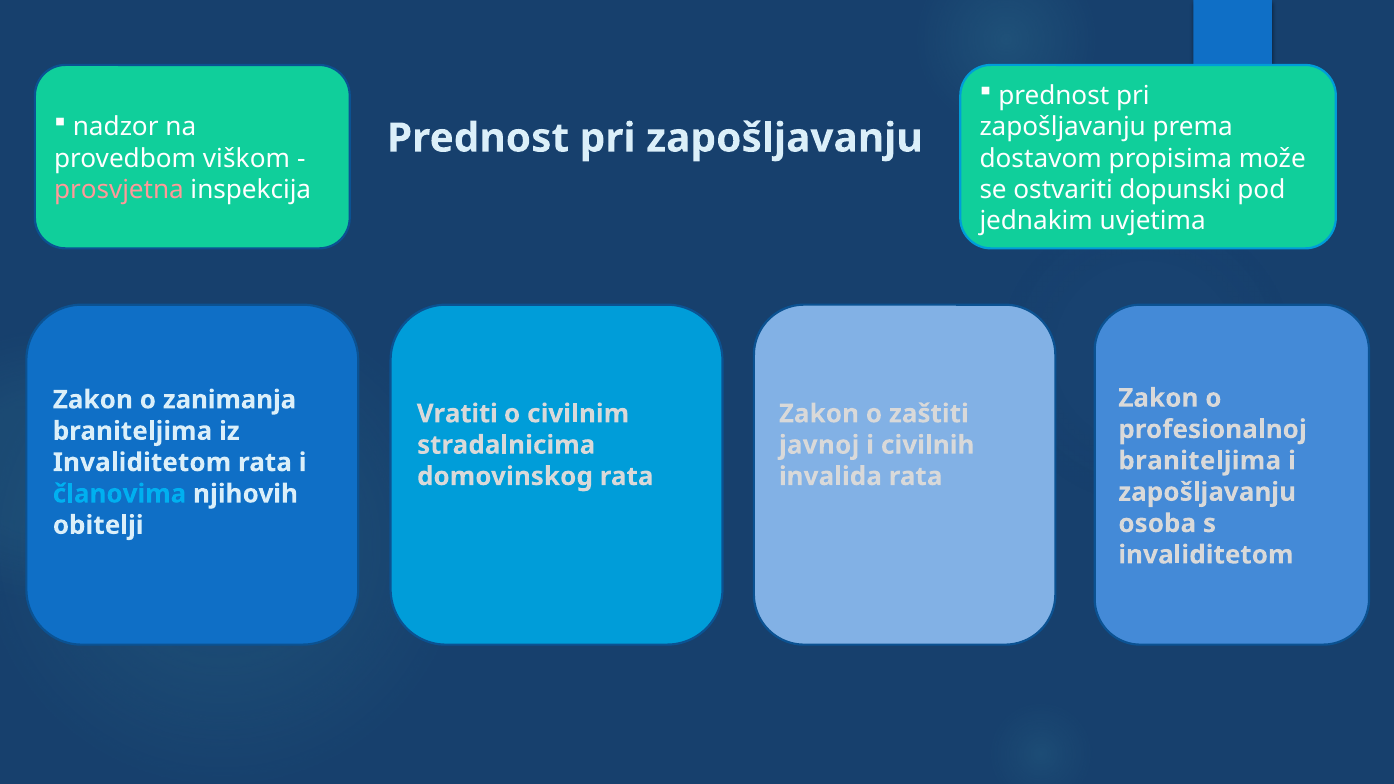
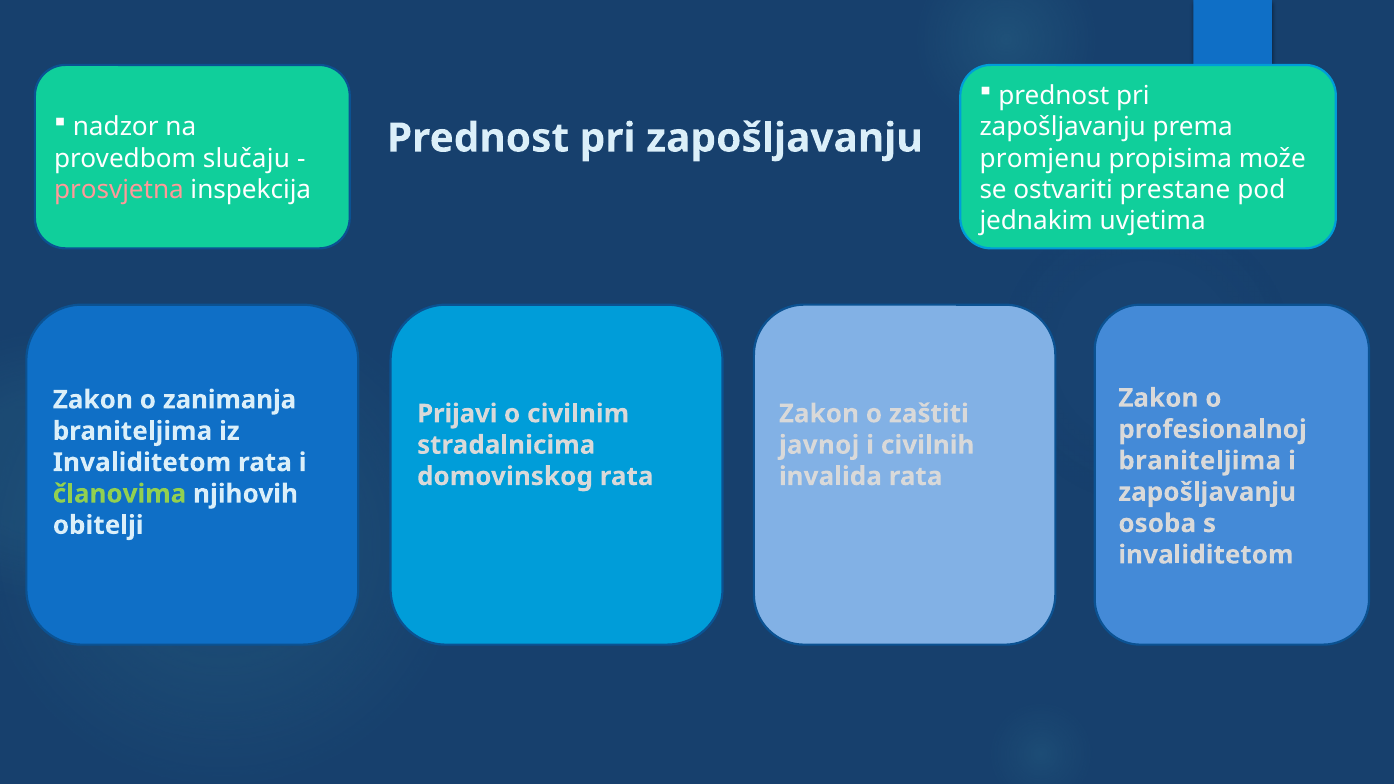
viškom: viškom -> slučaju
dostavom: dostavom -> promjenu
dopunski: dopunski -> prestane
Vratiti: Vratiti -> Prijavi
članovima colour: light blue -> light green
